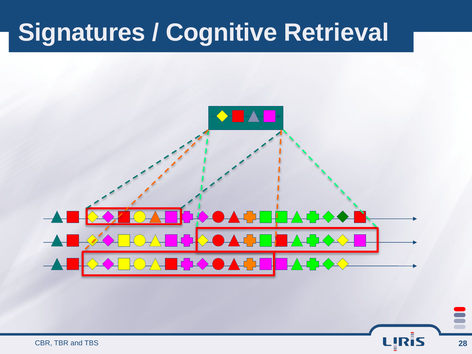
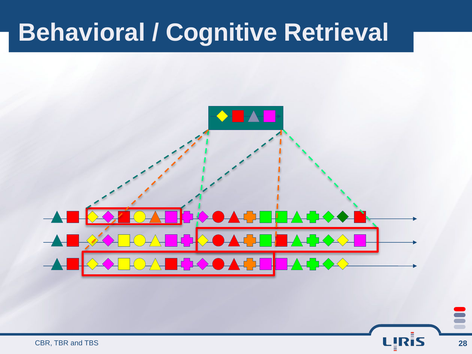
Signatures: Signatures -> Behavioral
